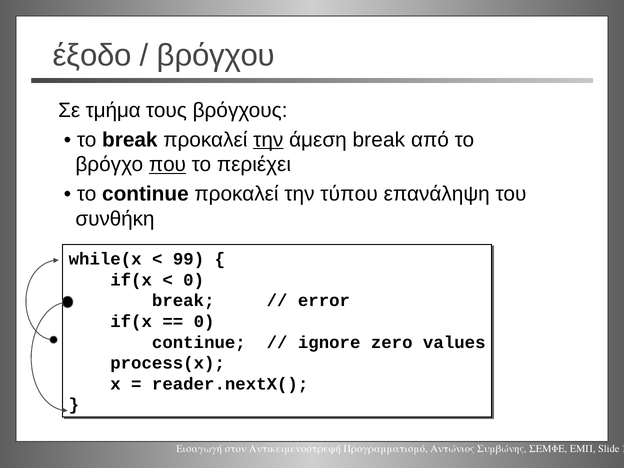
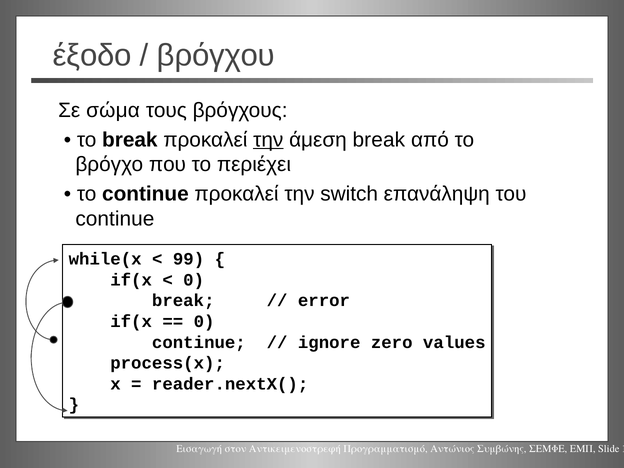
τμήμα: τμήμα -> σώμα
που underline: present -> none
τύπου: τύπου -> switch
συνθήκη at (115, 219): συνθήκη -> continue
